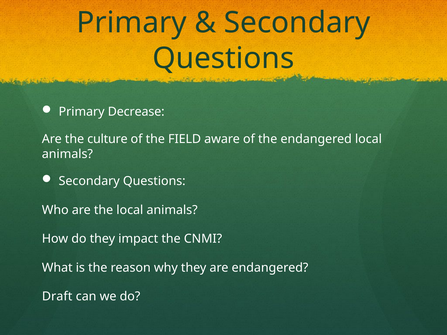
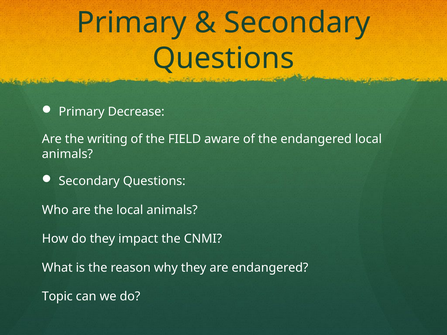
culture: culture -> writing
Draft: Draft -> Topic
